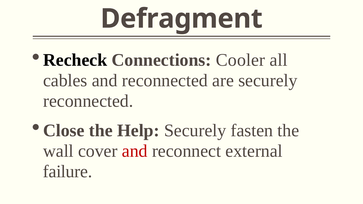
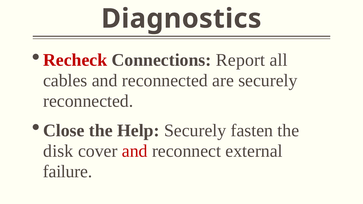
Defragment: Defragment -> Diagnostics
Recheck colour: black -> red
Cooler: Cooler -> Report
wall: wall -> disk
